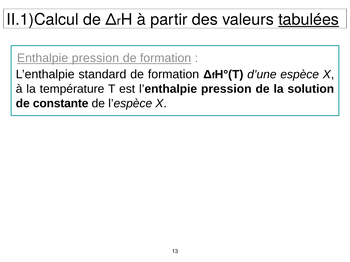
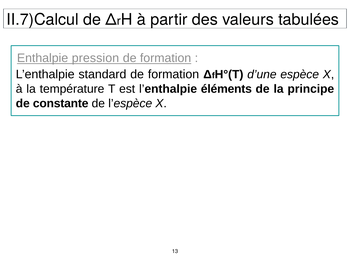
II.1)Calcul: II.1)Calcul -> II.7)Calcul
tabulées underline: present -> none
l’enthalpie pression: pression -> éléments
solution: solution -> principe
